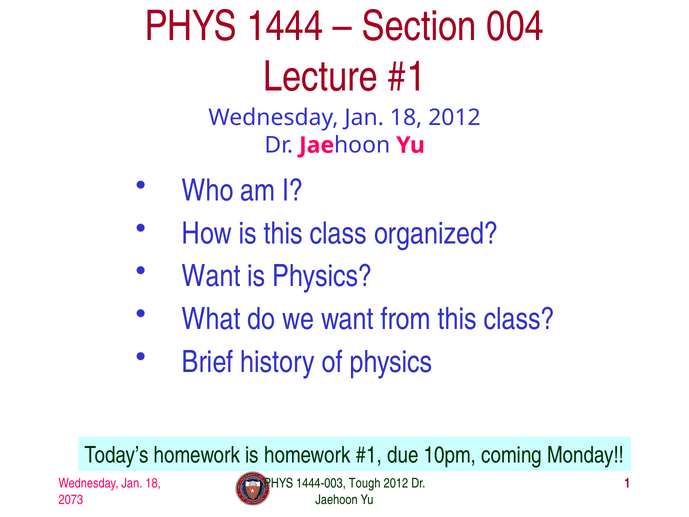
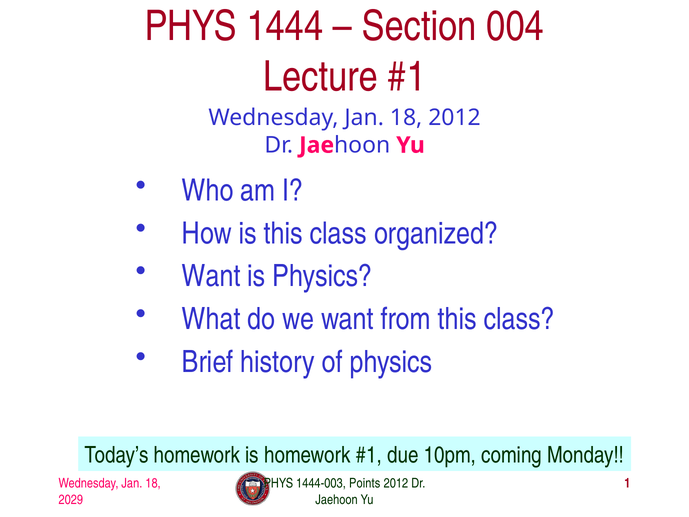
Tough: Tough -> Points
2073: 2073 -> 2029
